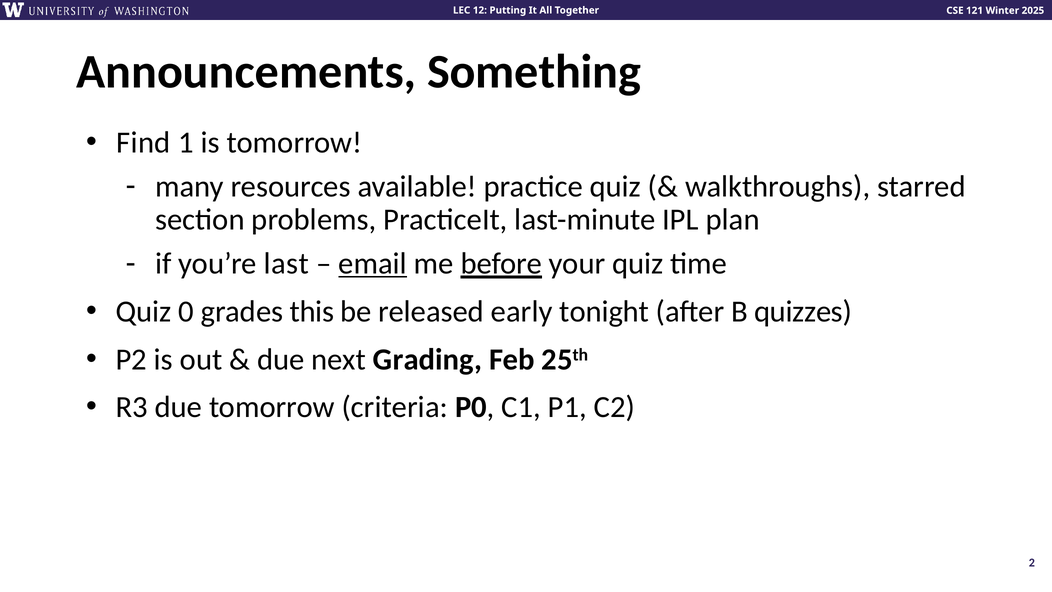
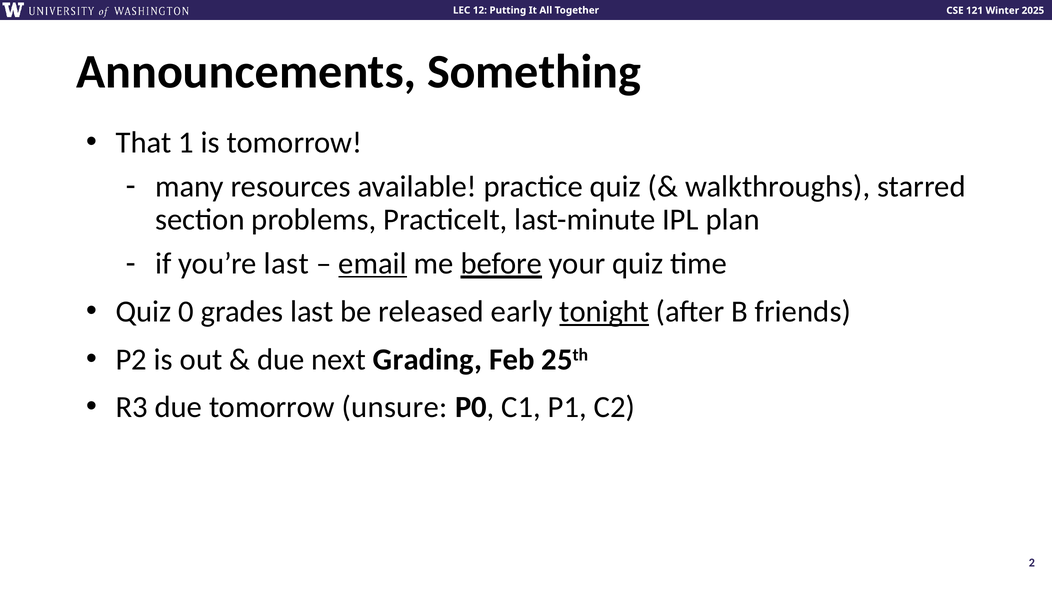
Find: Find -> That
grades this: this -> last
tonight underline: none -> present
quizzes: quizzes -> friends
criteria: criteria -> unsure
